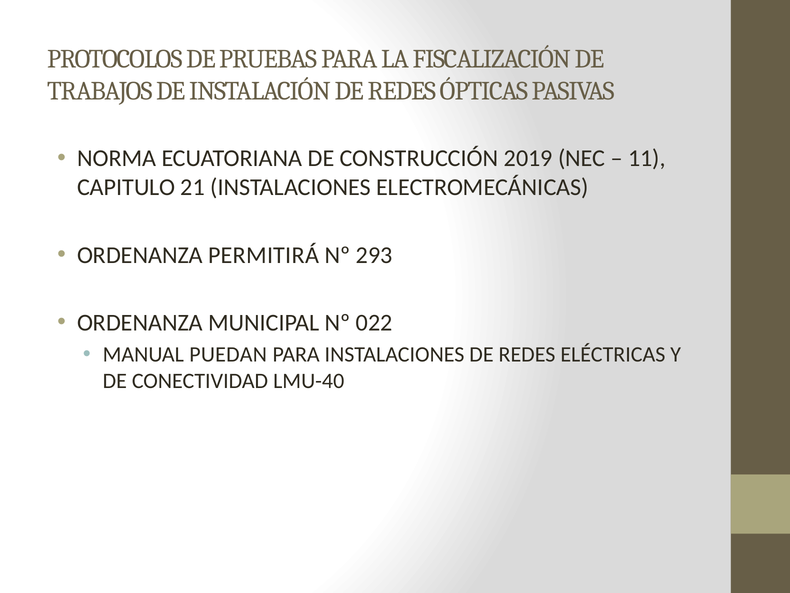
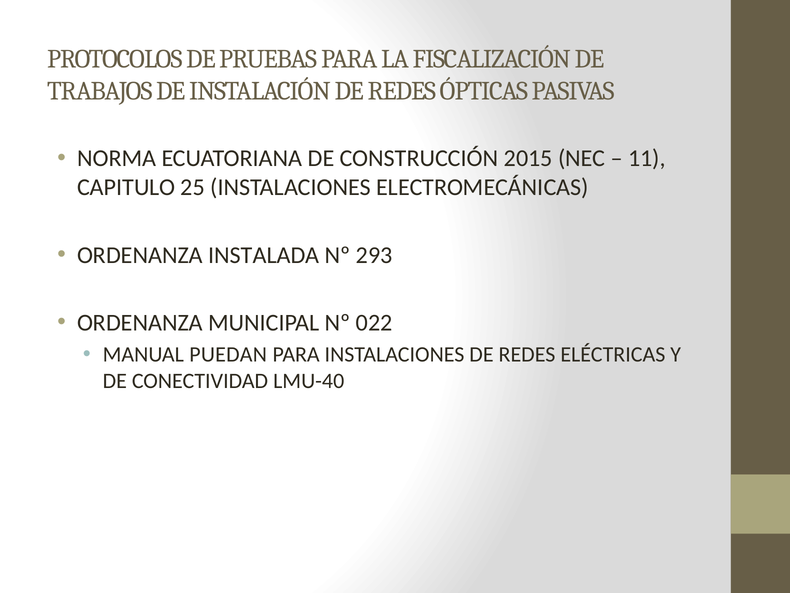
2019: 2019 -> 2015
21: 21 -> 25
PERMITIRÁ: PERMITIRÁ -> INSTALADA
